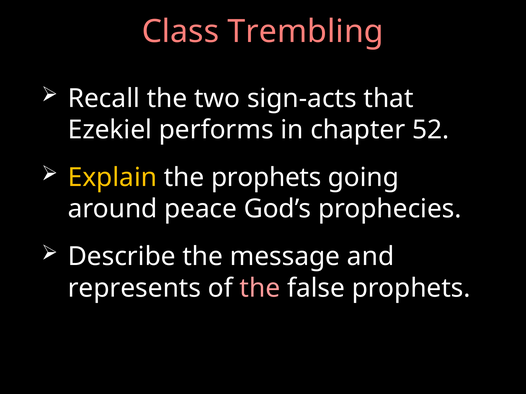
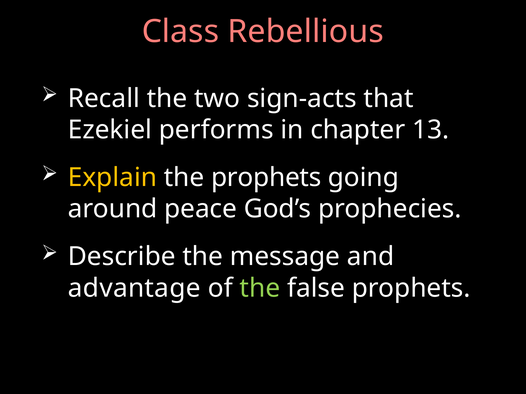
Trembling: Trembling -> Rebellious
52: 52 -> 13
represents: represents -> advantage
the at (260, 288) colour: pink -> light green
